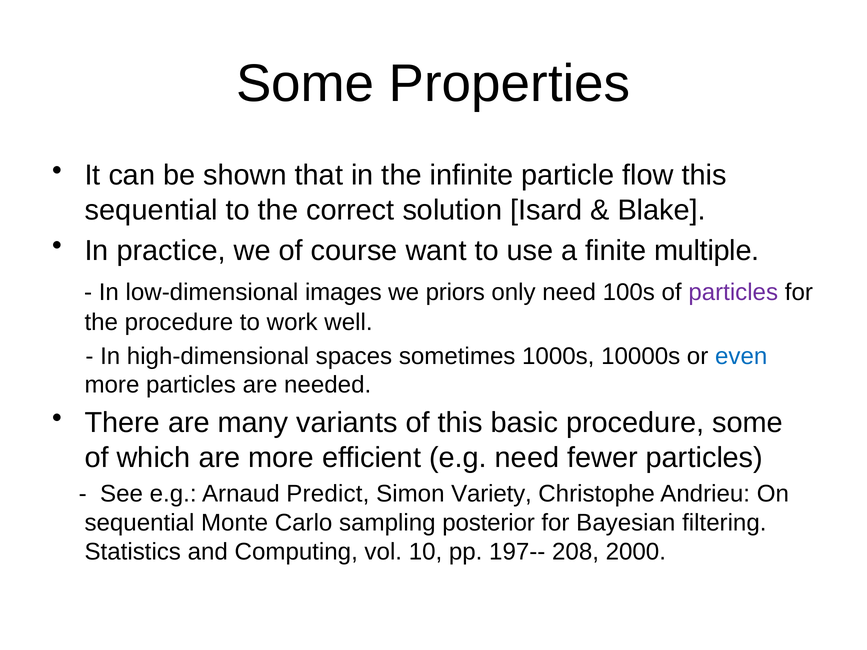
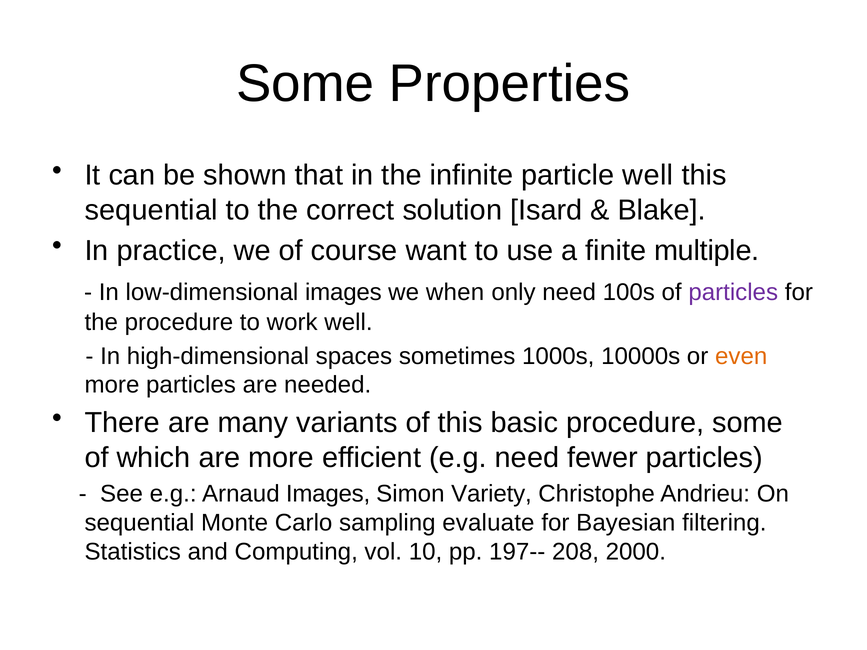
particle flow: flow -> well
priors: priors -> when
even colour: blue -> orange
Arnaud Predict: Predict -> Images
posterior: posterior -> evaluate
